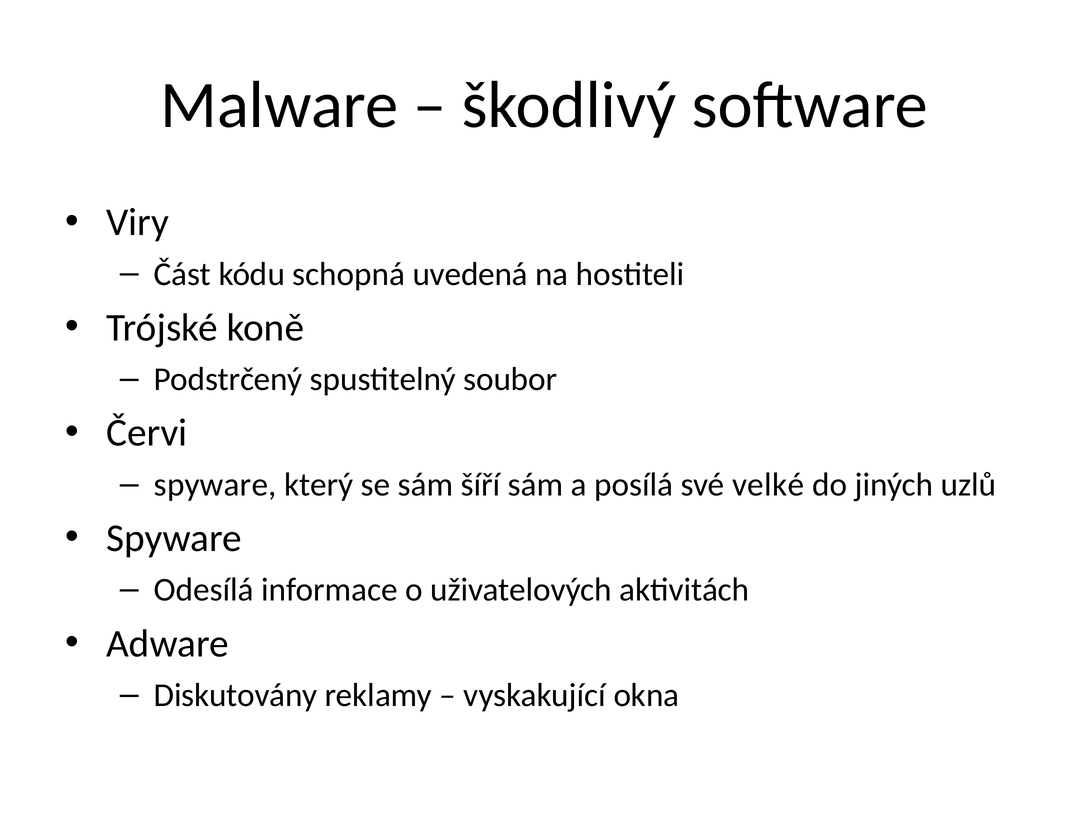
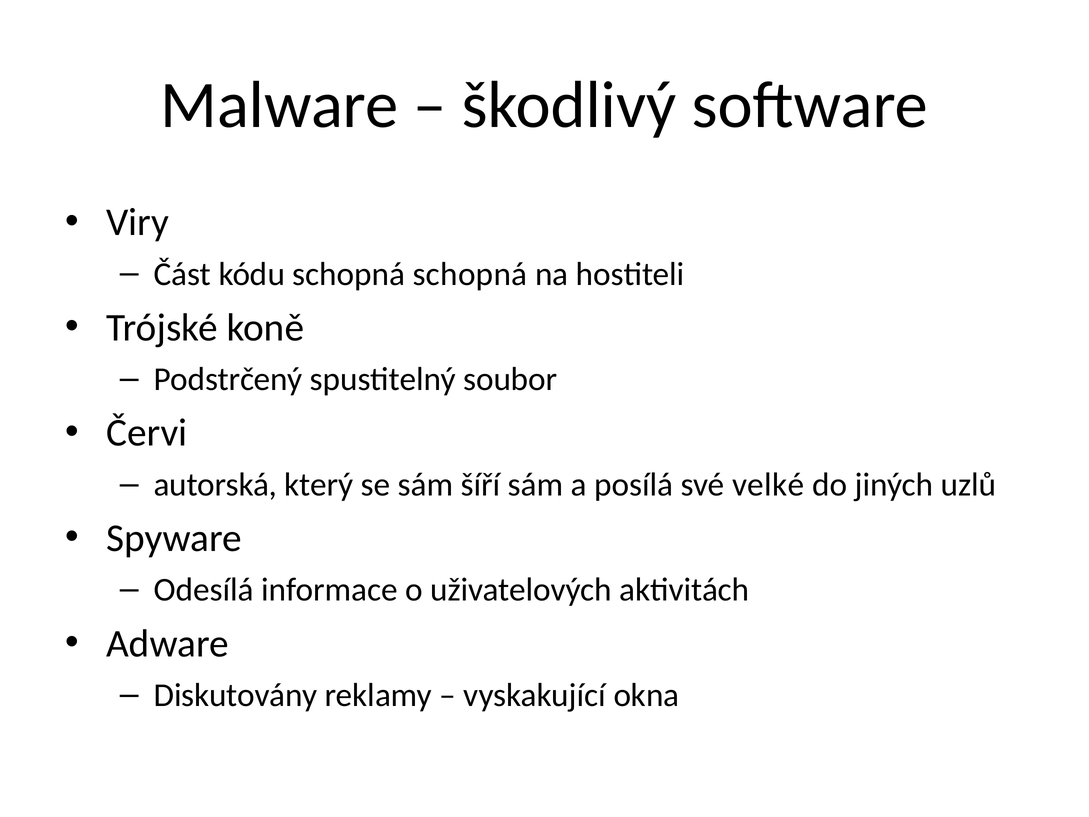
schopná uvedená: uvedená -> schopná
spyware at (215, 484): spyware -> autorská
